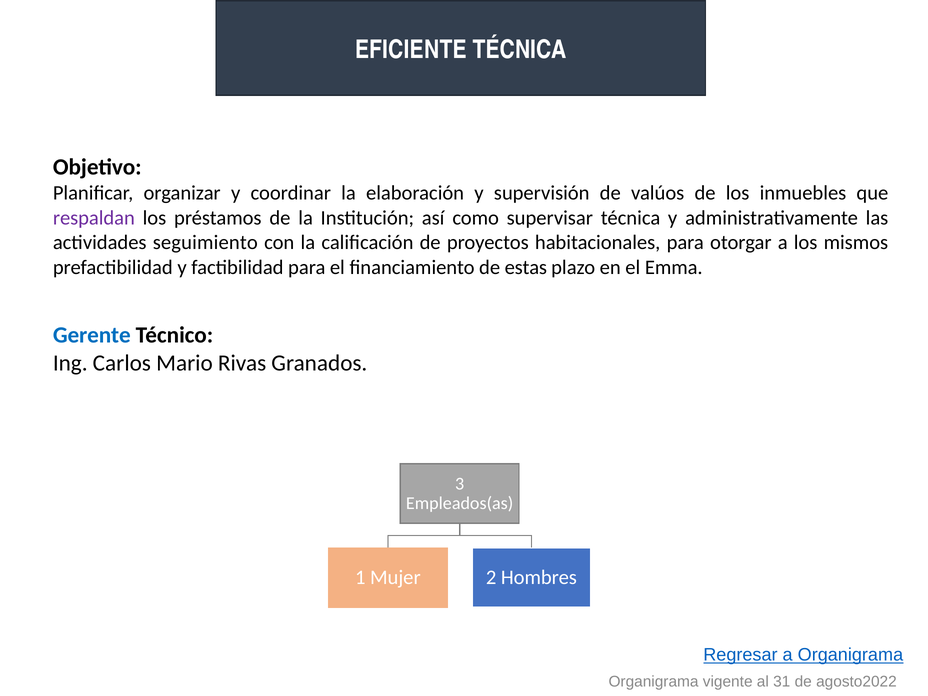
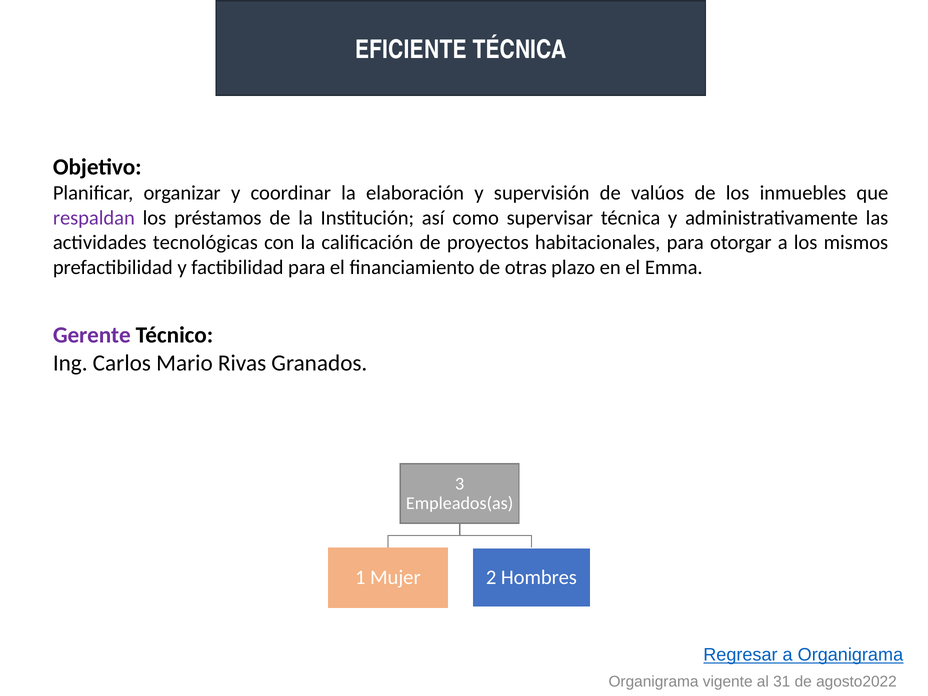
seguimiento: seguimiento -> tecnológicas
estas: estas -> otras
Gerente colour: blue -> purple
